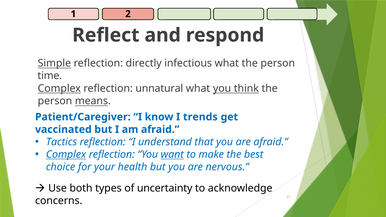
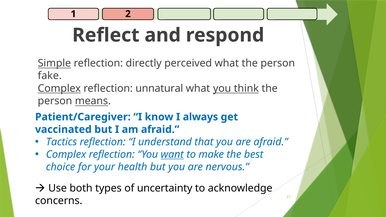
infectious: infectious -> perceived
time: time -> fake
trends: trends -> always
Complex at (66, 155) underline: present -> none
